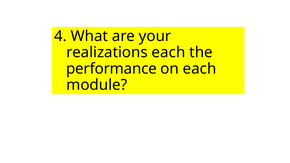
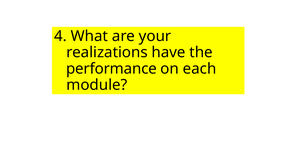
realizations each: each -> have
